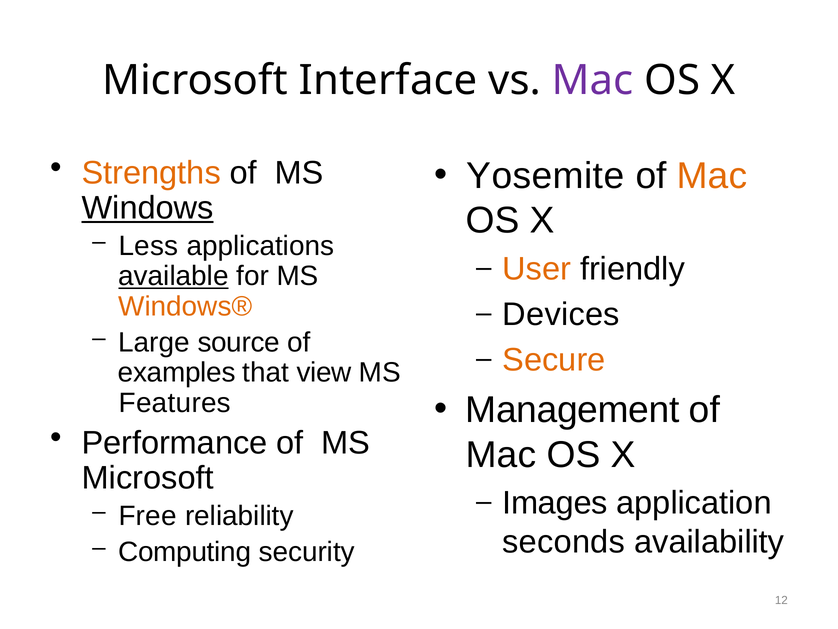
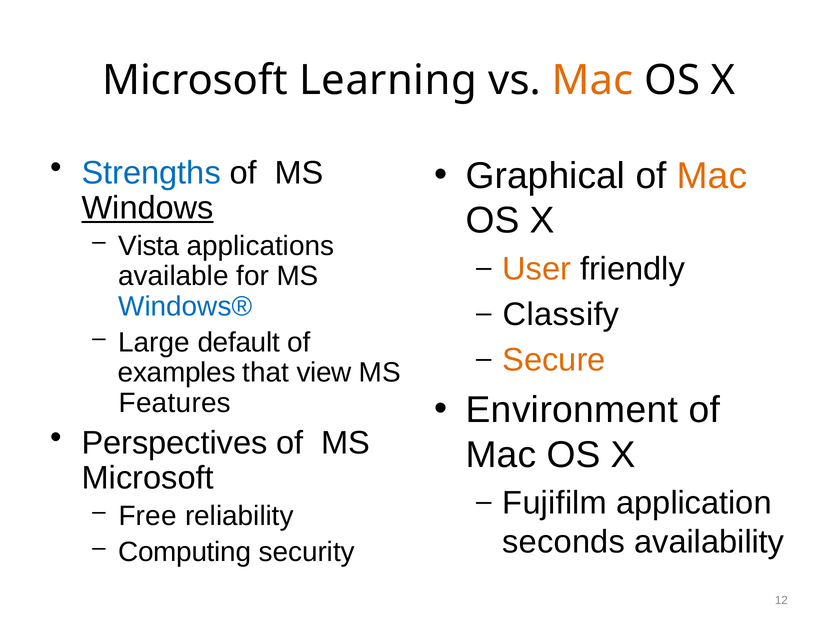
Interface: Interface -> Learning
Mac at (593, 80) colour: purple -> orange
Strengths colour: orange -> blue
Yosemite: Yosemite -> Graphical
Less: Less -> Vista
available underline: present -> none
Windows® colour: orange -> blue
Devices: Devices -> Classify
source: source -> default
Management: Management -> Environment
Performance: Performance -> Perspectives
Images: Images -> Fujifilm
